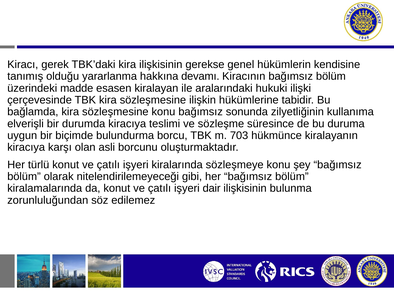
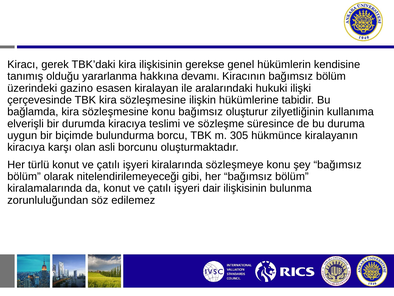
madde: madde -> gazino
sonunda: sonunda -> oluşturur
703: 703 -> 305
